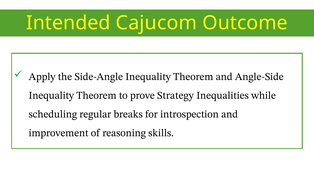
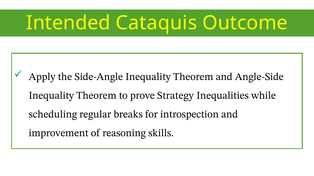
Cajucom: Cajucom -> Cataquis
